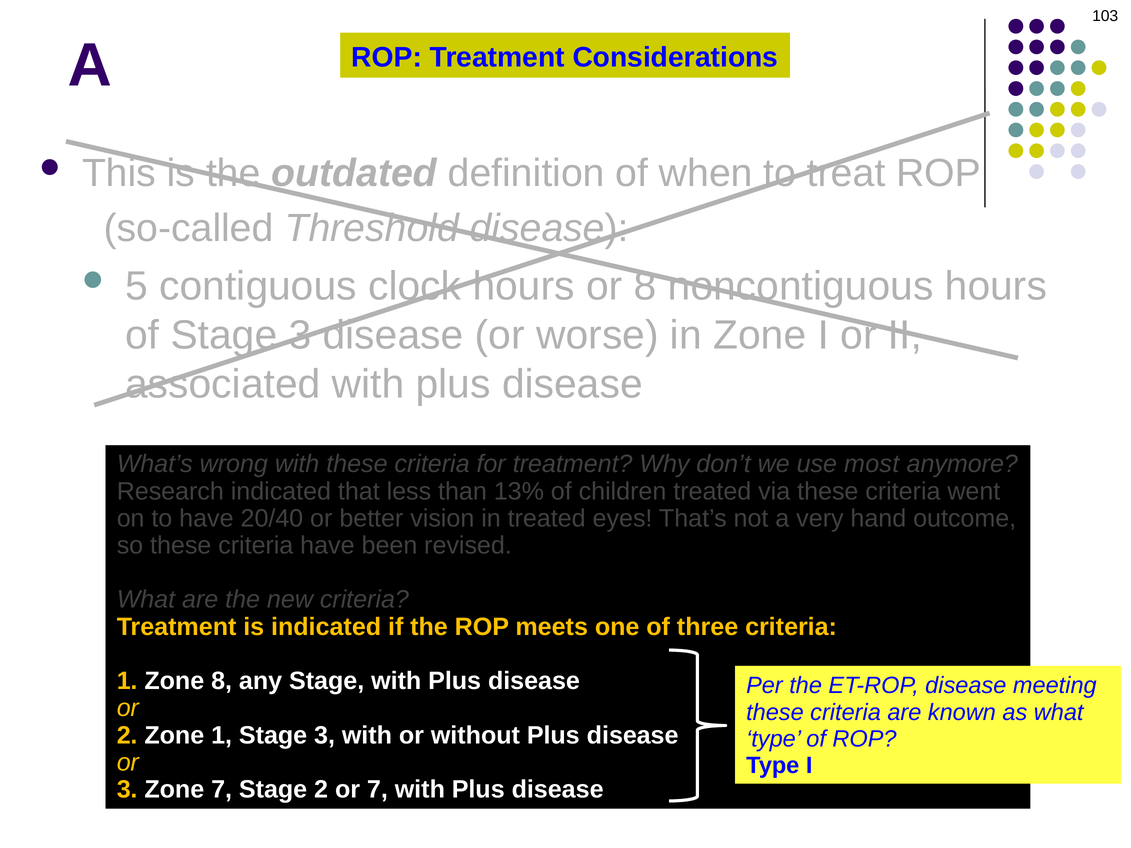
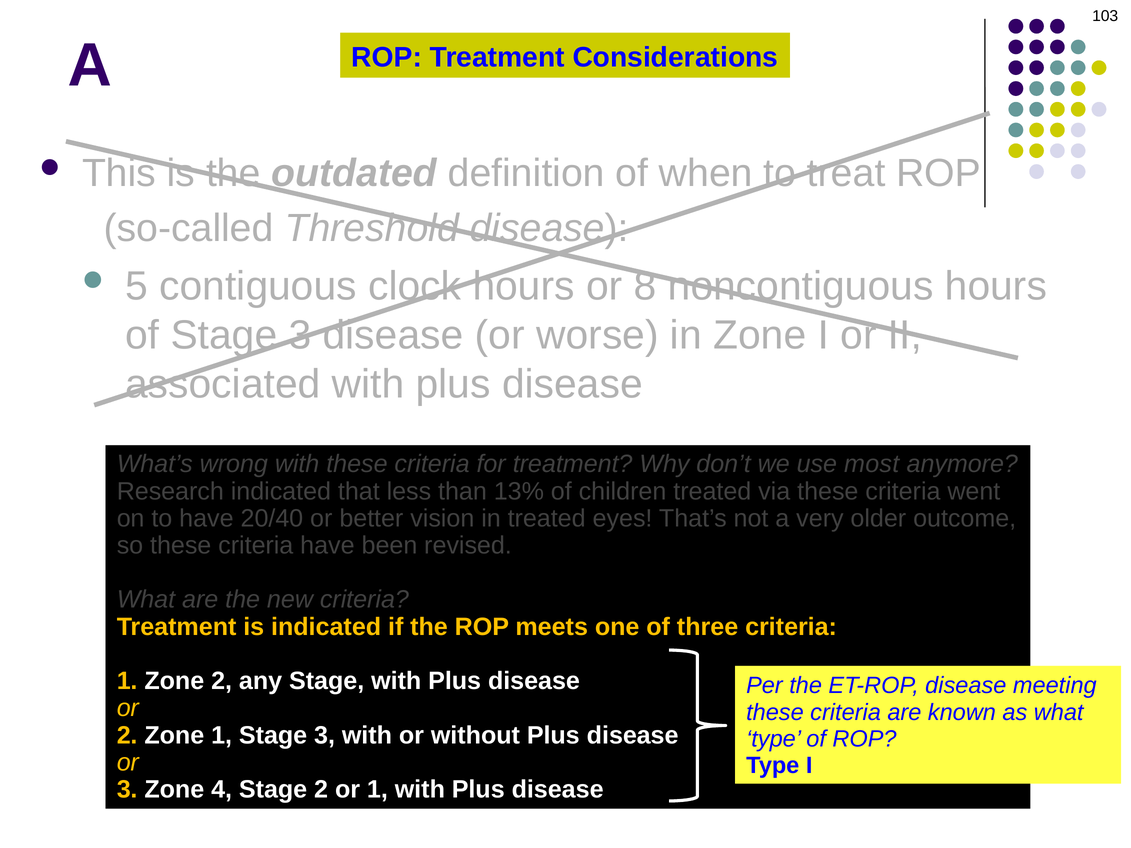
hand: hand -> older
Zone 8: 8 -> 2
Zone 7: 7 -> 4
or 7: 7 -> 1
